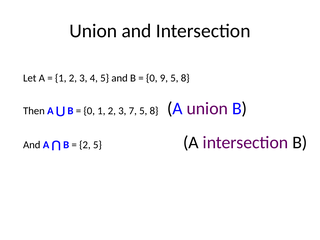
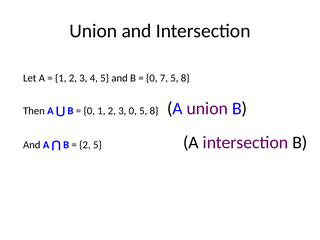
9: 9 -> 7
3 7: 7 -> 0
